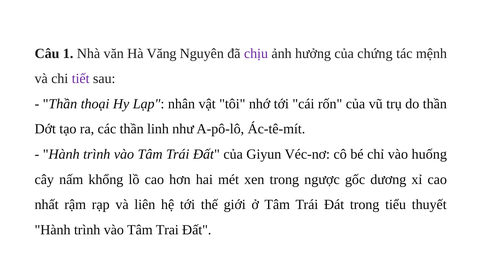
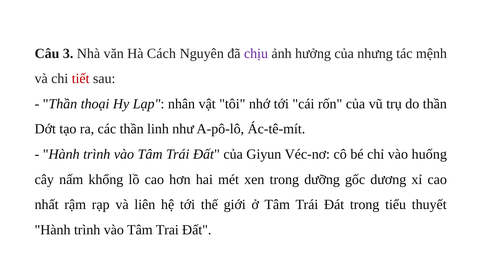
1: 1 -> 3
Văng: Văng -> Cách
chứng: chứng -> nhưng
tiết colour: purple -> red
ngược: ngược -> dưỡng
